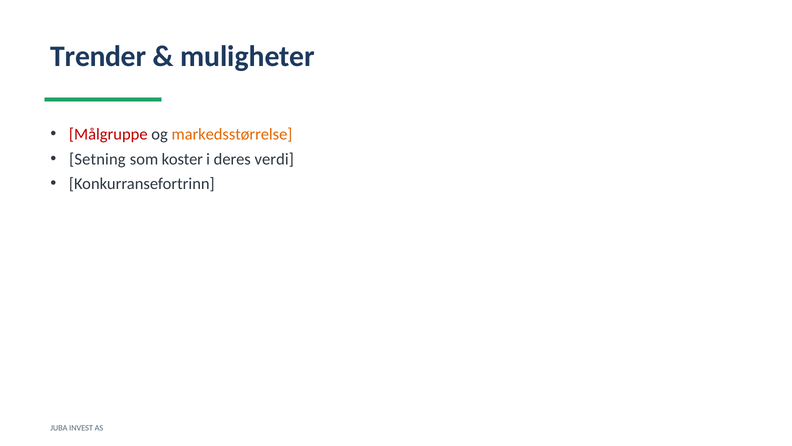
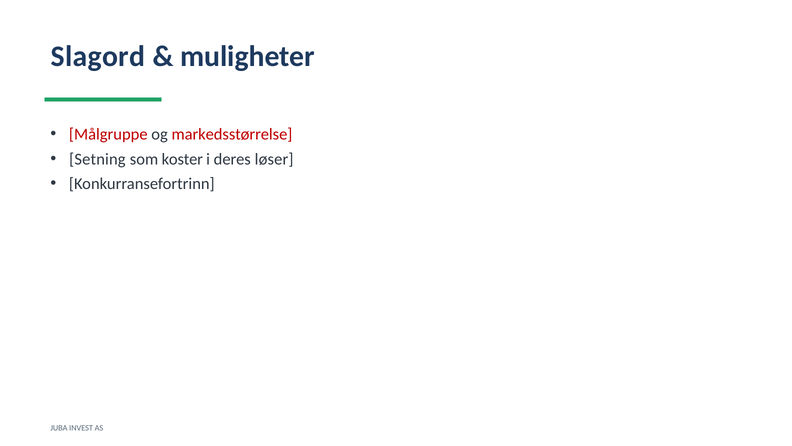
Trender: Trender -> Slagord
markedsstørrelse colour: orange -> red
verdi: verdi -> løser
